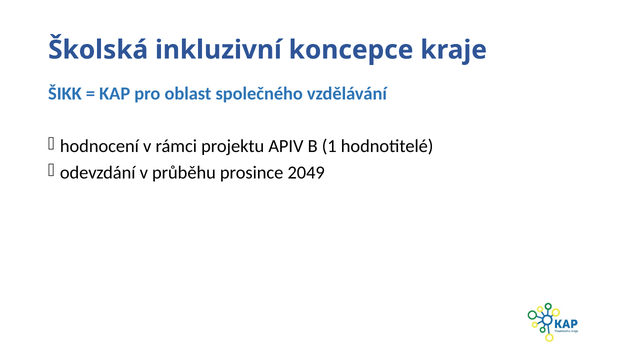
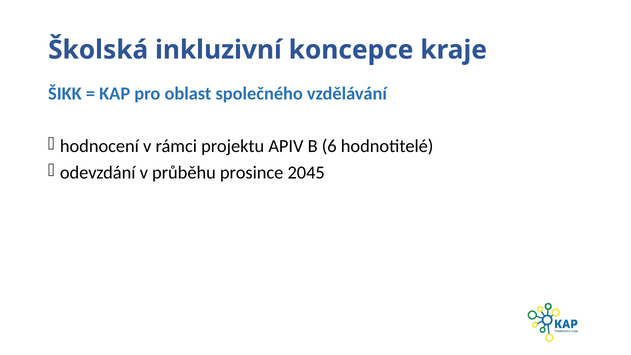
1: 1 -> 6
2049: 2049 -> 2045
